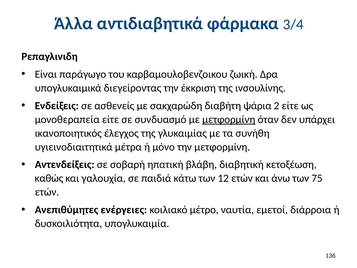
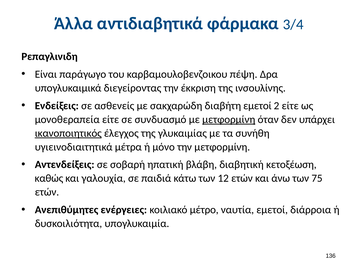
ζωική: ζωική -> πέψη
διαβήτη ψάρια: ψάρια -> εμετοί
ικανοποιητικός underline: none -> present
